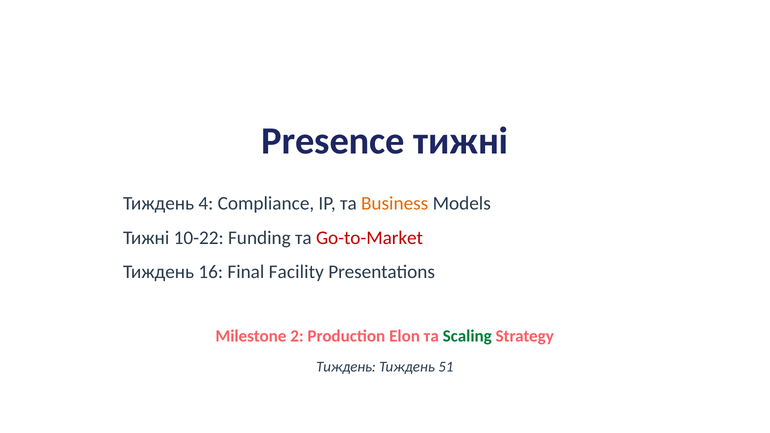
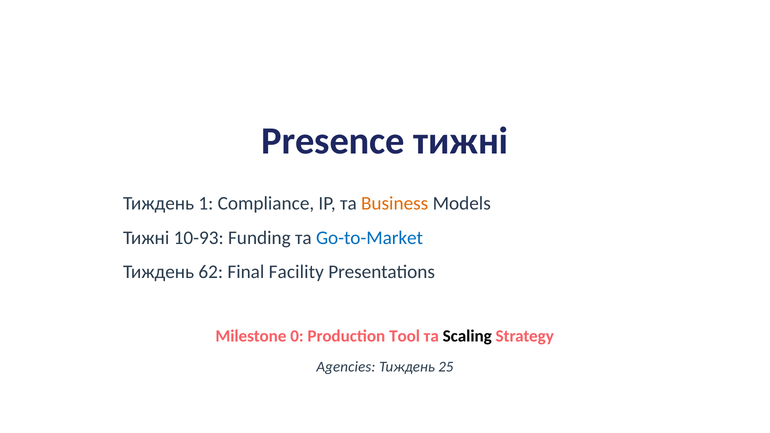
4: 4 -> 1
10-22: 10-22 -> 10-93
Go-to-Market colour: red -> blue
16: 16 -> 62
2: 2 -> 0
Elon: Elon -> Tool
Scaling colour: green -> black
Тиждень at (346, 367): Тиждень -> Agencies
51: 51 -> 25
